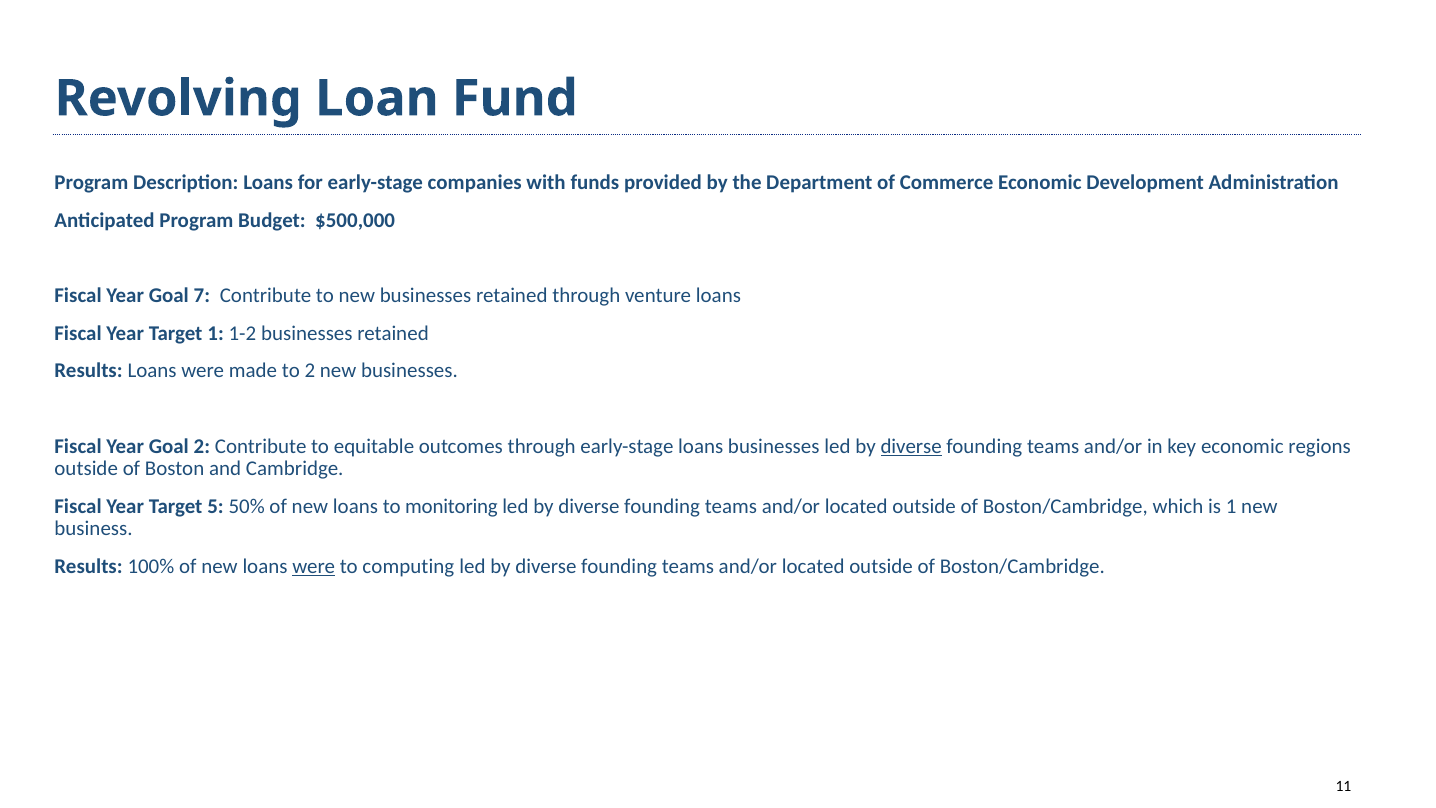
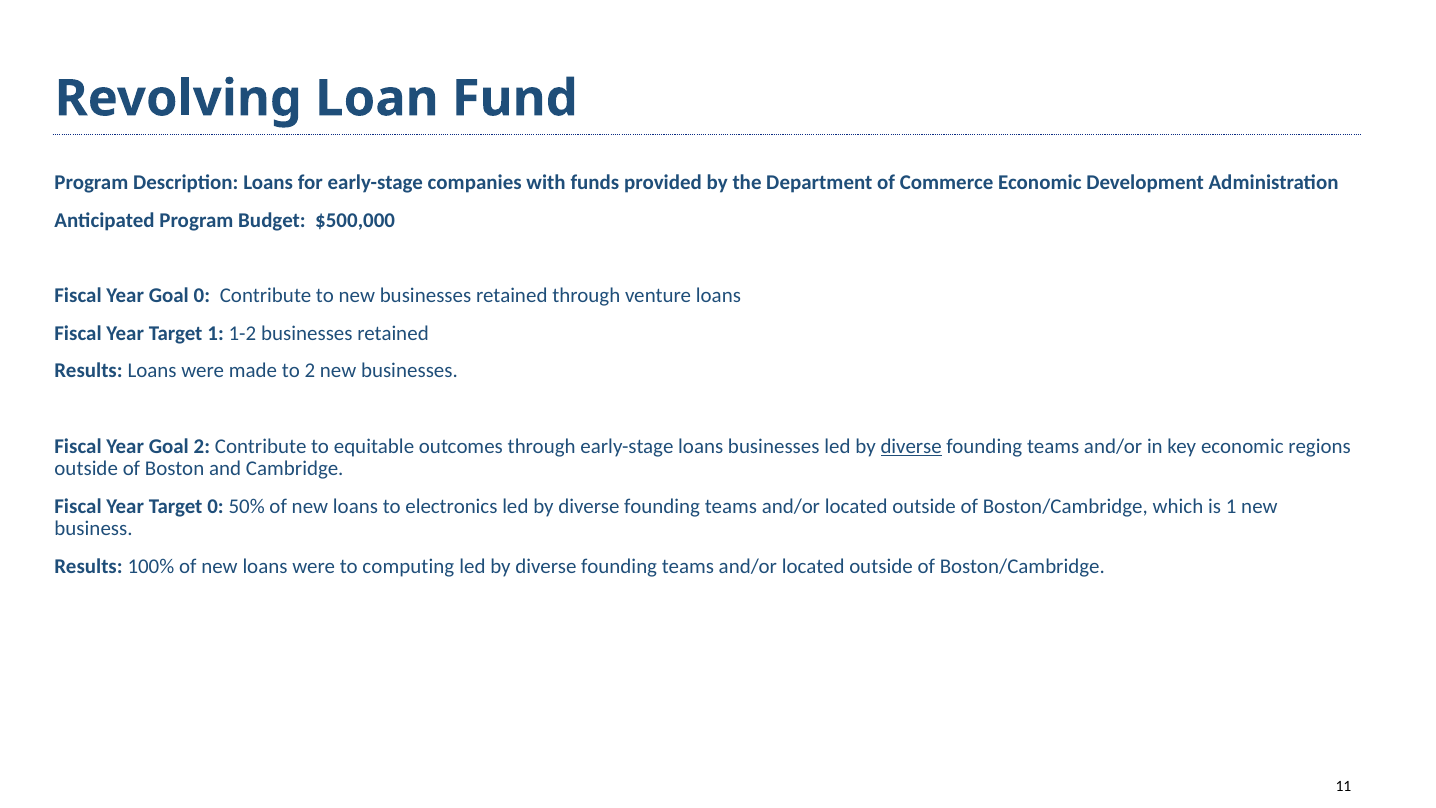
Goal 7: 7 -> 0
Target 5: 5 -> 0
monitoring: monitoring -> electronics
were at (314, 567) underline: present -> none
